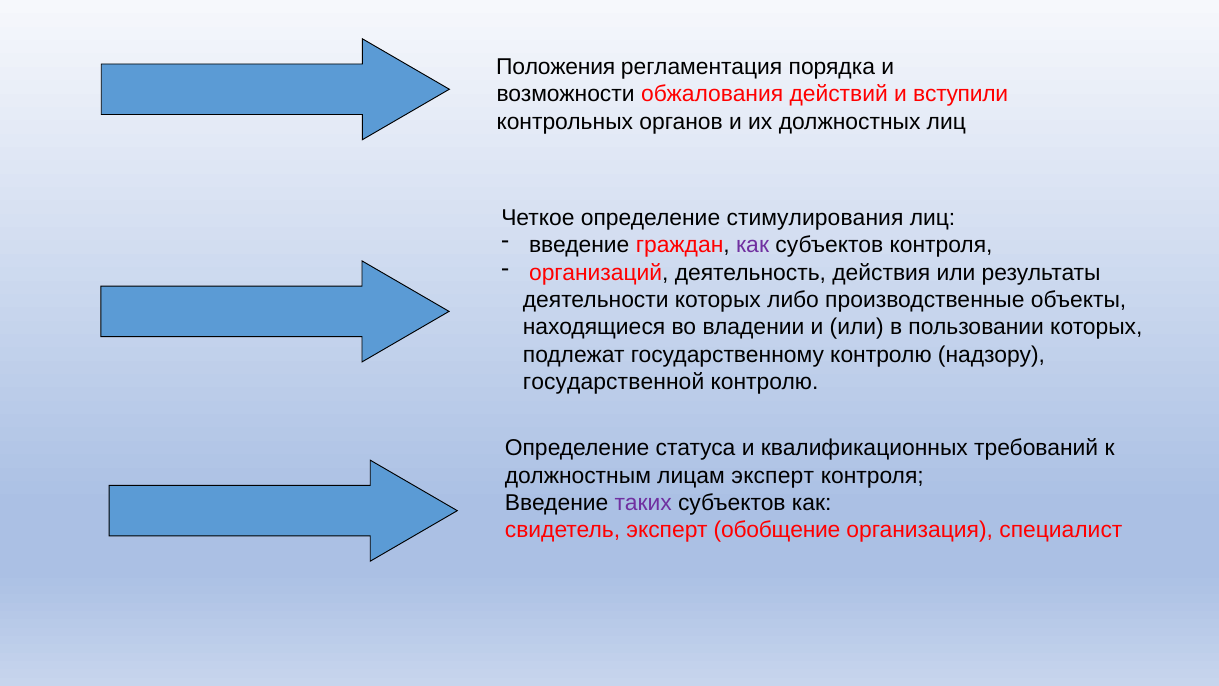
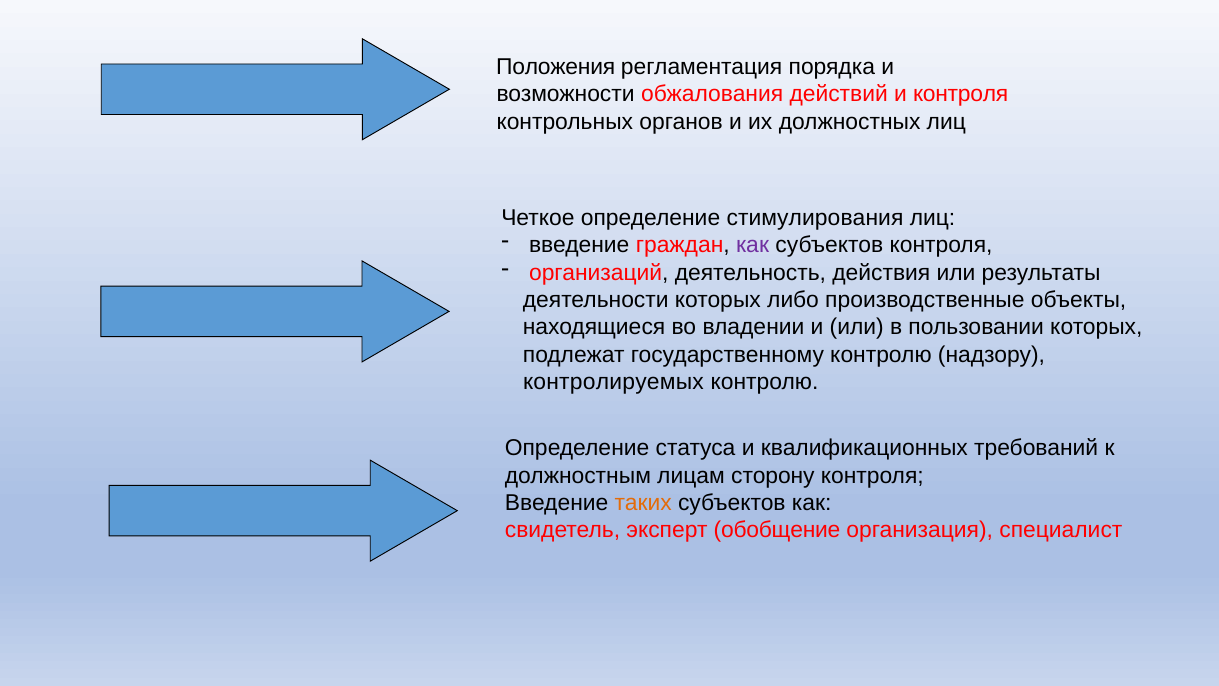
и вступили: вступили -> контроля
государственной: государственной -> контролируемых
лицам эксперт: эксперт -> сторону
таких colour: purple -> orange
